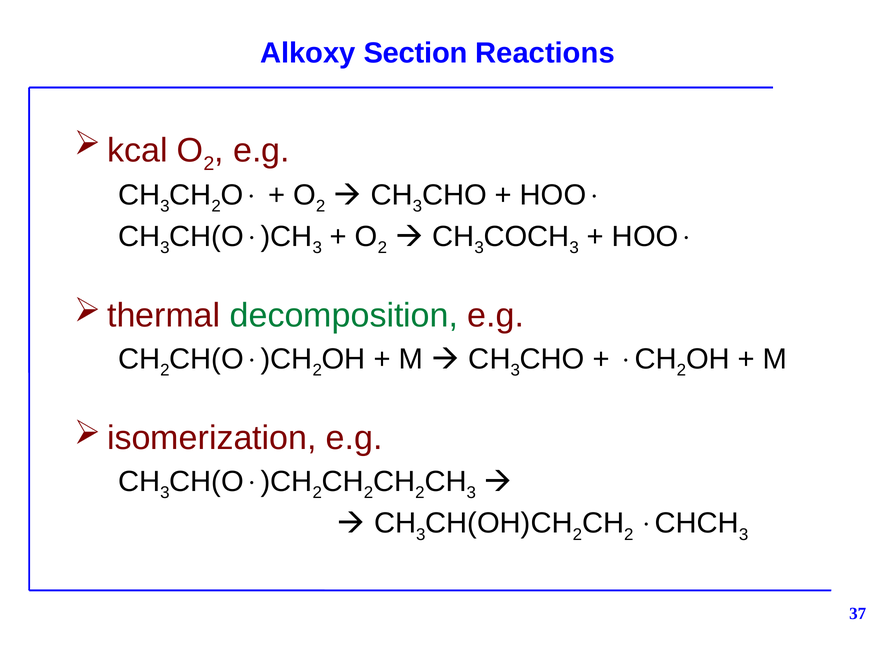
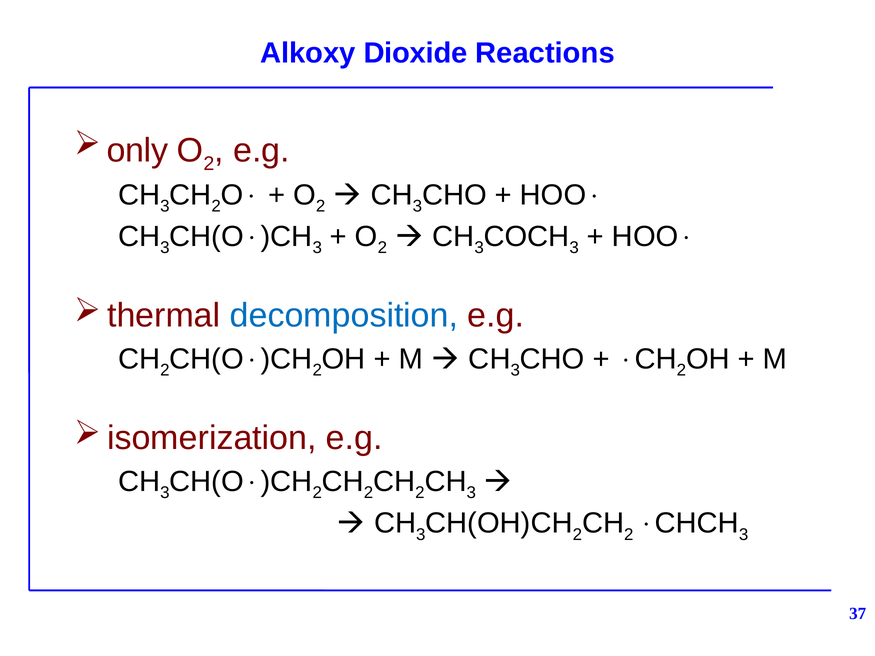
Section: Section -> Dioxide
kcal: kcal -> only
decomposition colour: green -> blue
